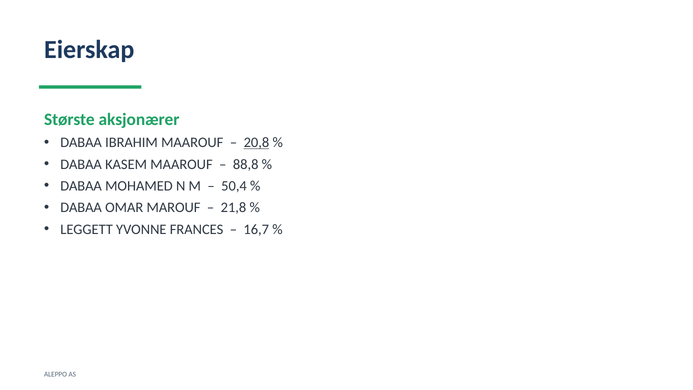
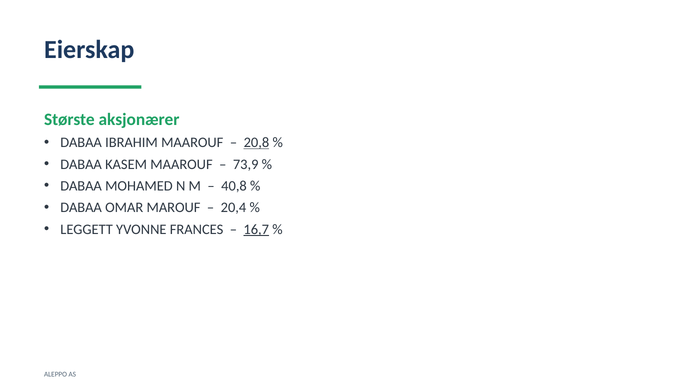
88,8: 88,8 -> 73,9
50,4: 50,4 -> 40,8
21,8: 21,8 -> 20,4
16,7 underline: none -> present
